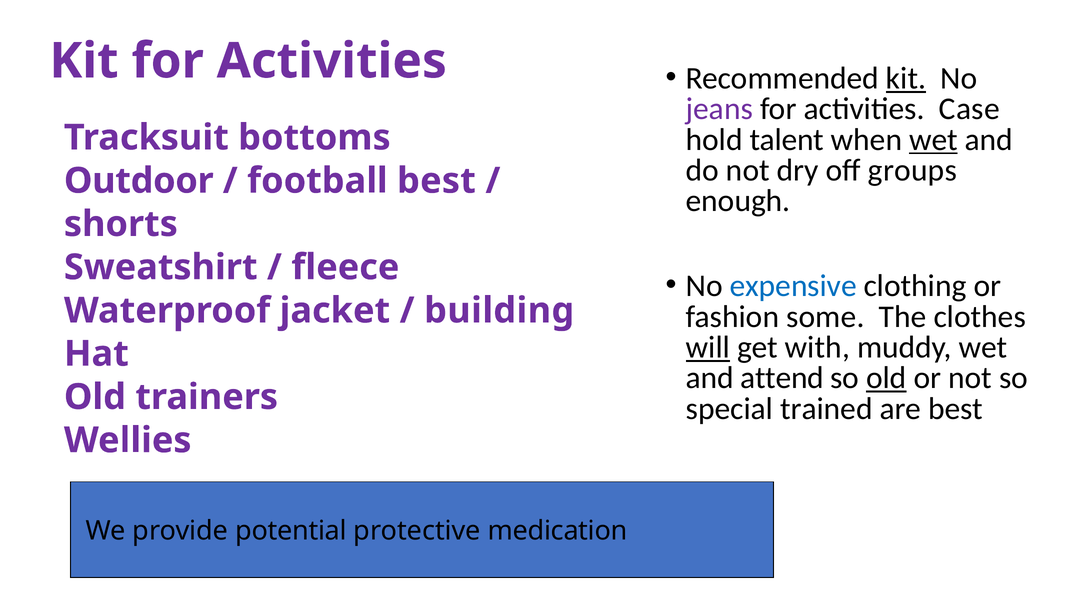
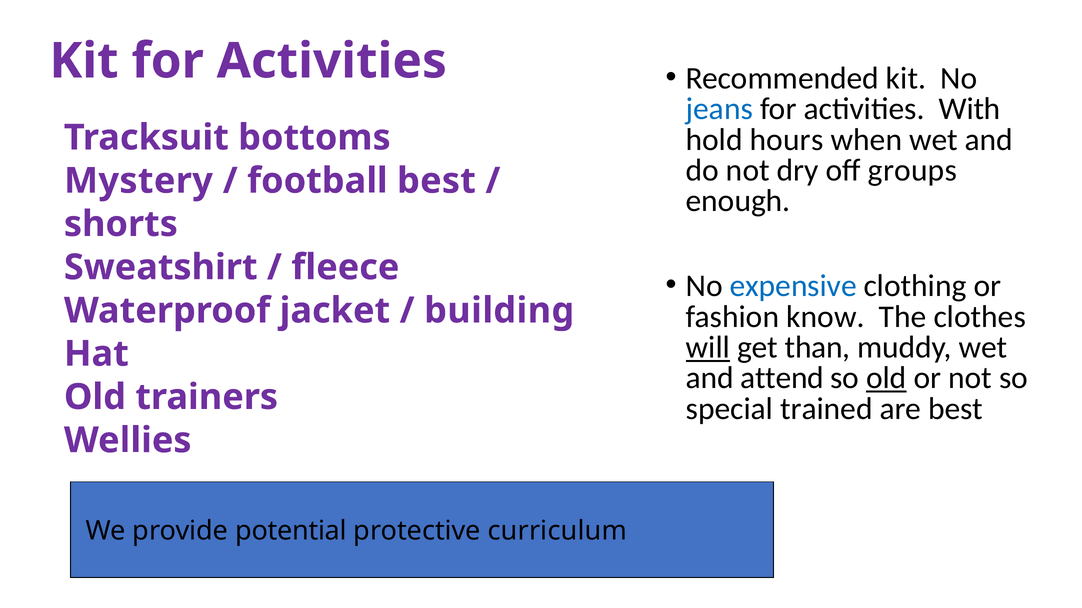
kit at (906, 78) underline: present -> none
jeans colour: purple -> blue
Case: Case -> With
talent: talent -> hours
wet at (933, 140) underline: present -> none
Outdoor: Outdoor -> Mystery
some: some -> know
with: with -> than
medication: medication -> curriculum
